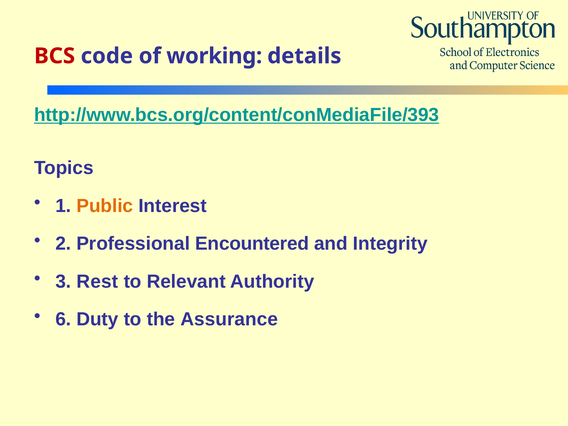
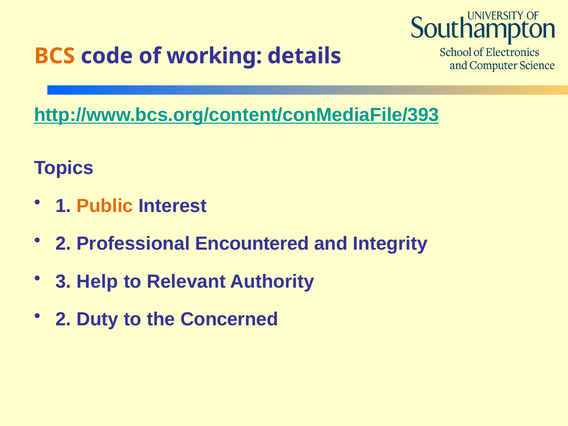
BCS colour: red -> orange
Rest: Rest -> Help
6 at (63, 319): 6 -> 2
Assurance: Assurance -> Concerned
